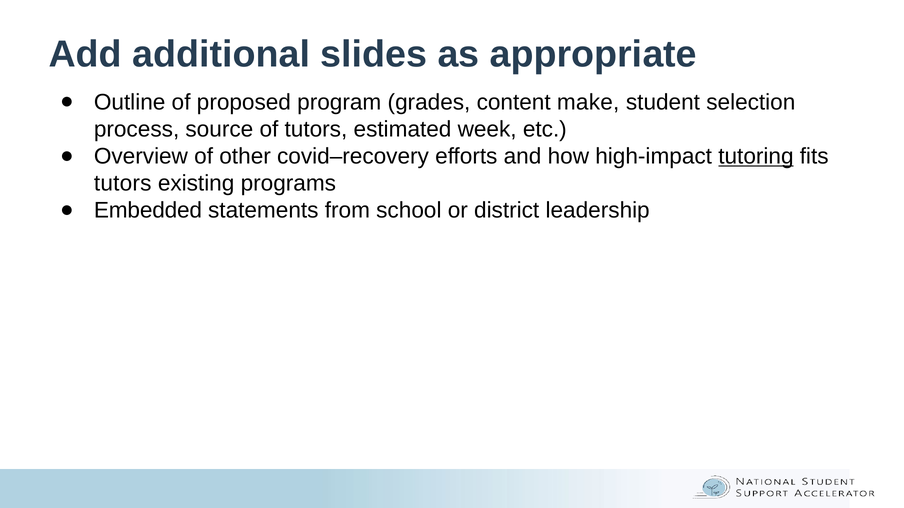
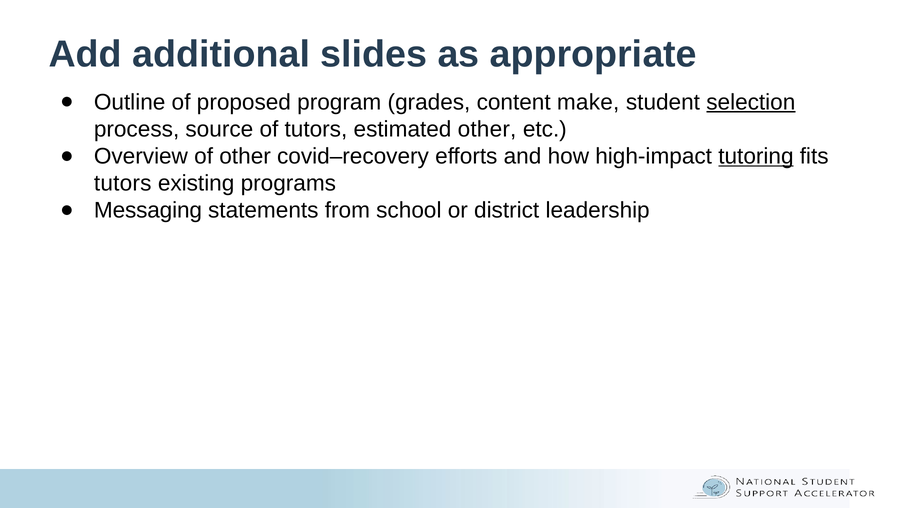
selection underline: none -> present
estimated week: week -> other
Embedded: Embedded -> Messaging
